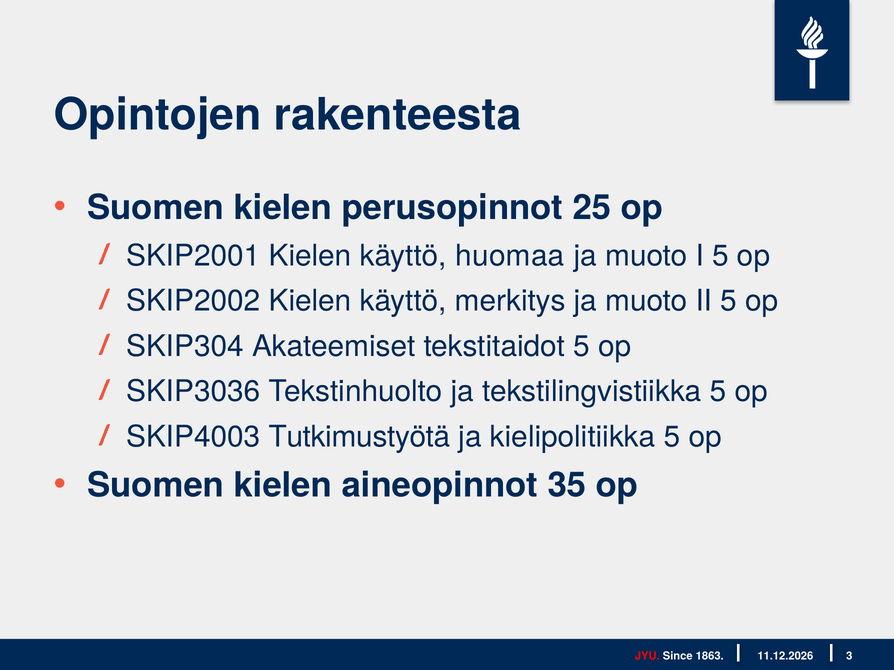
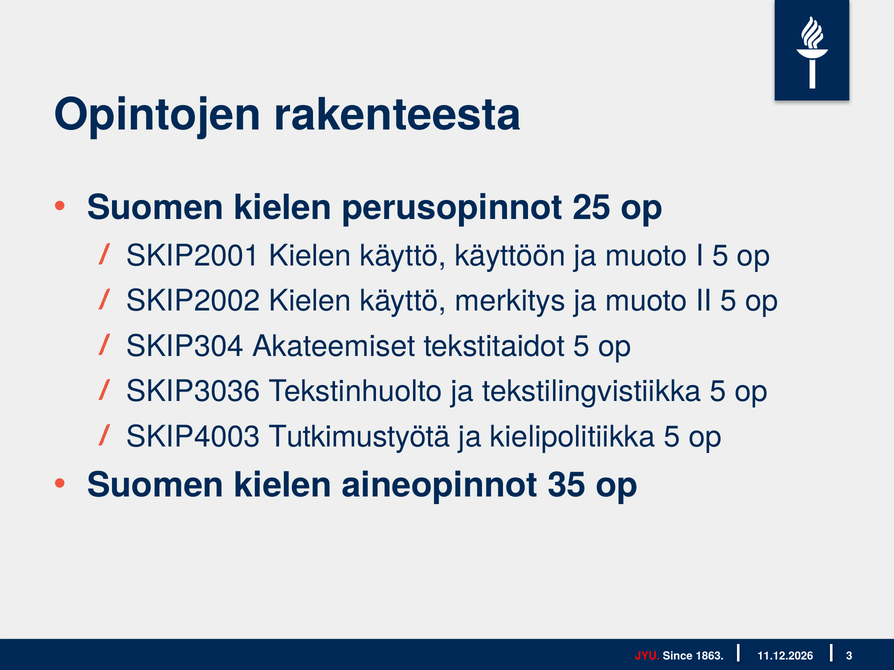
huomaa: huomaa -> käyttöön
